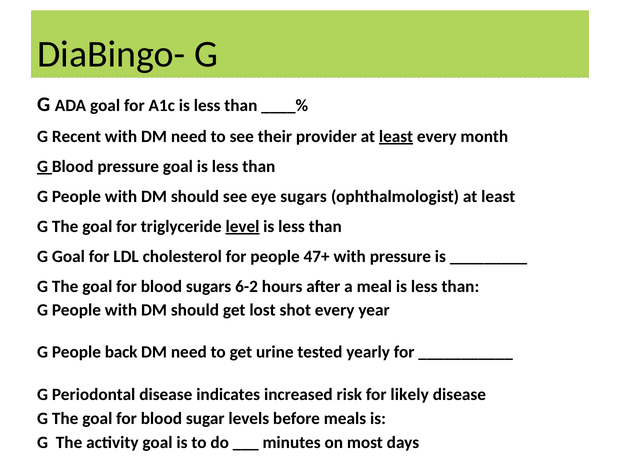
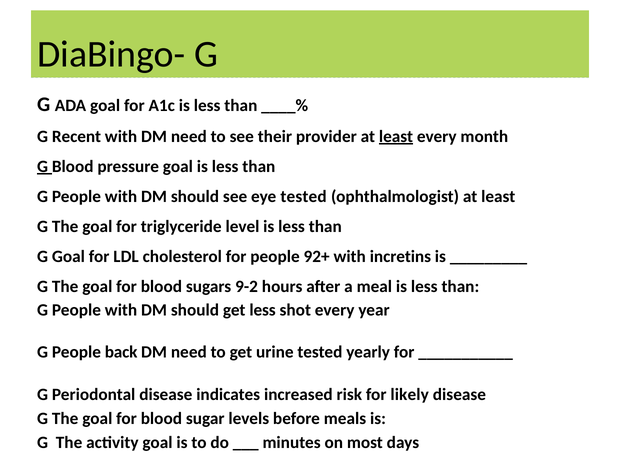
eye sugars: sugars -> tested
level underline: present -> none
47+: 47+ -> 92+
with pressure: pressure -> incretins
6-2: 6-2 -> 9-2
get lost: lost -> less
